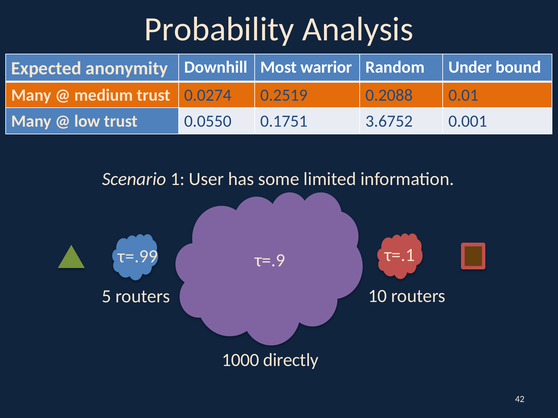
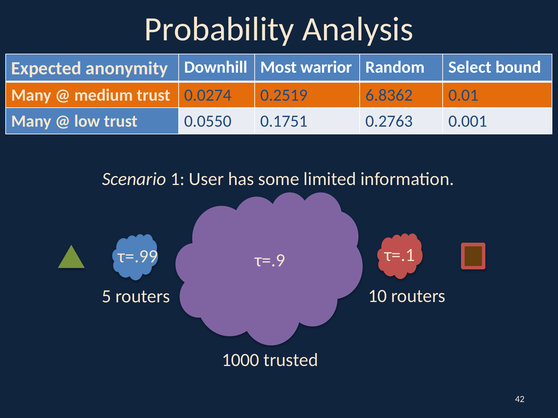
Under: Under -> Select
0.2088: 0.2088 -> 6.8362
3.6752: 3.6752 -> 0.2763
directly: directly -> trusted
